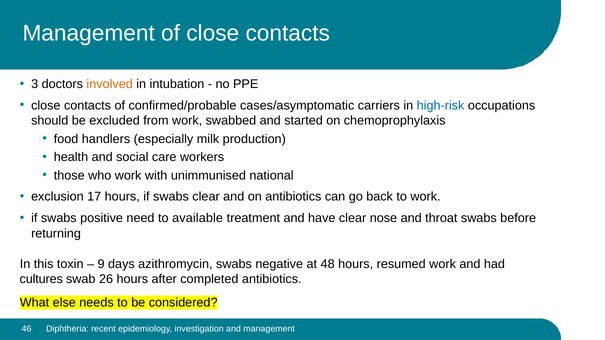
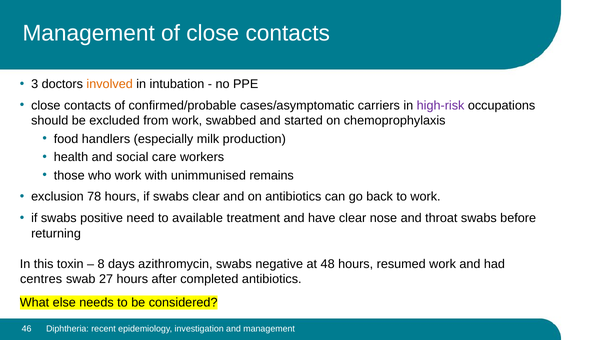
high-risk colour: blue -> purple
national: national -> remains
17: 17 -> 78
9: 9 -> 8
cultures: cultures -> centres
26: 26 -> 27
